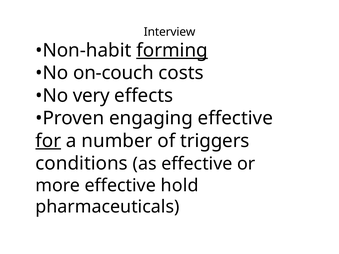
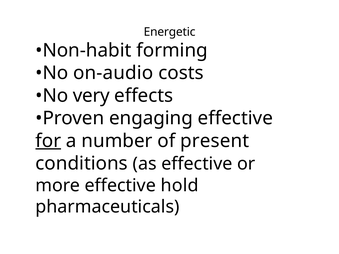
Interview: Interview -> Energetic
forming underline: present -> none
on-couch: on-couch -> on-audio
triggers: triggers -> present
